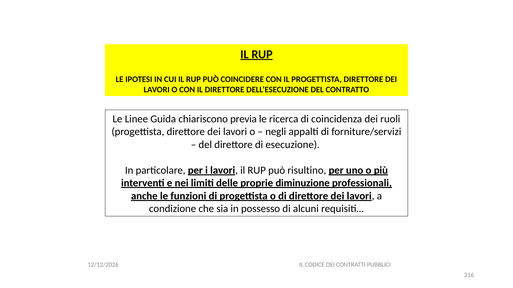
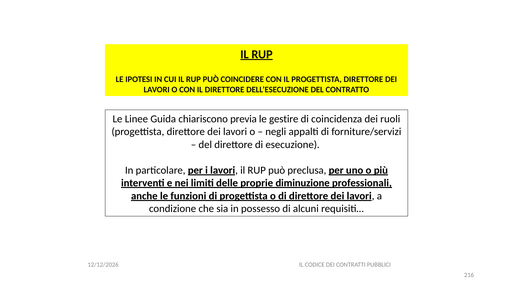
ricerca: ricerca -> gestire
risultino: risultino -> preclusa
